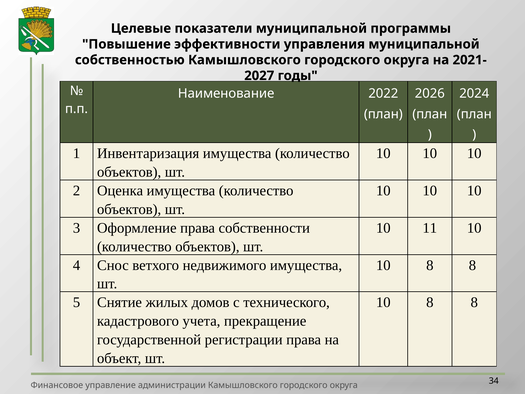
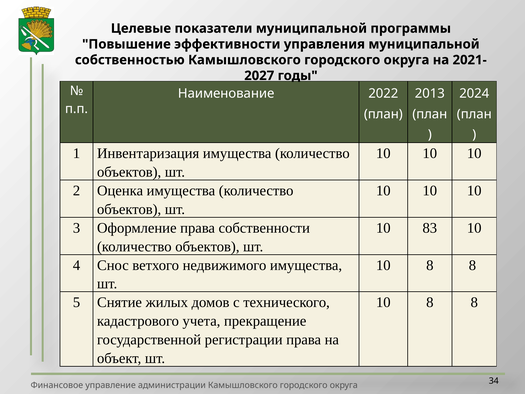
2026: 2026 -> 2013
11: 11 -> 83
